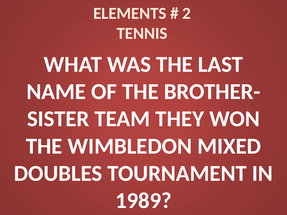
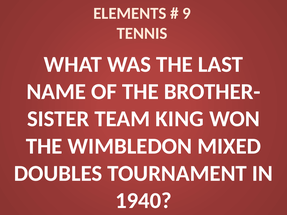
2: 2 -> 9
THEY: THEY -> KING
1989: 1989 -> 1940
